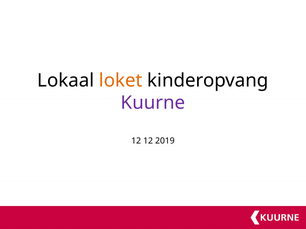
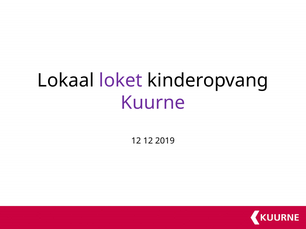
loket colour: orange -> purple
